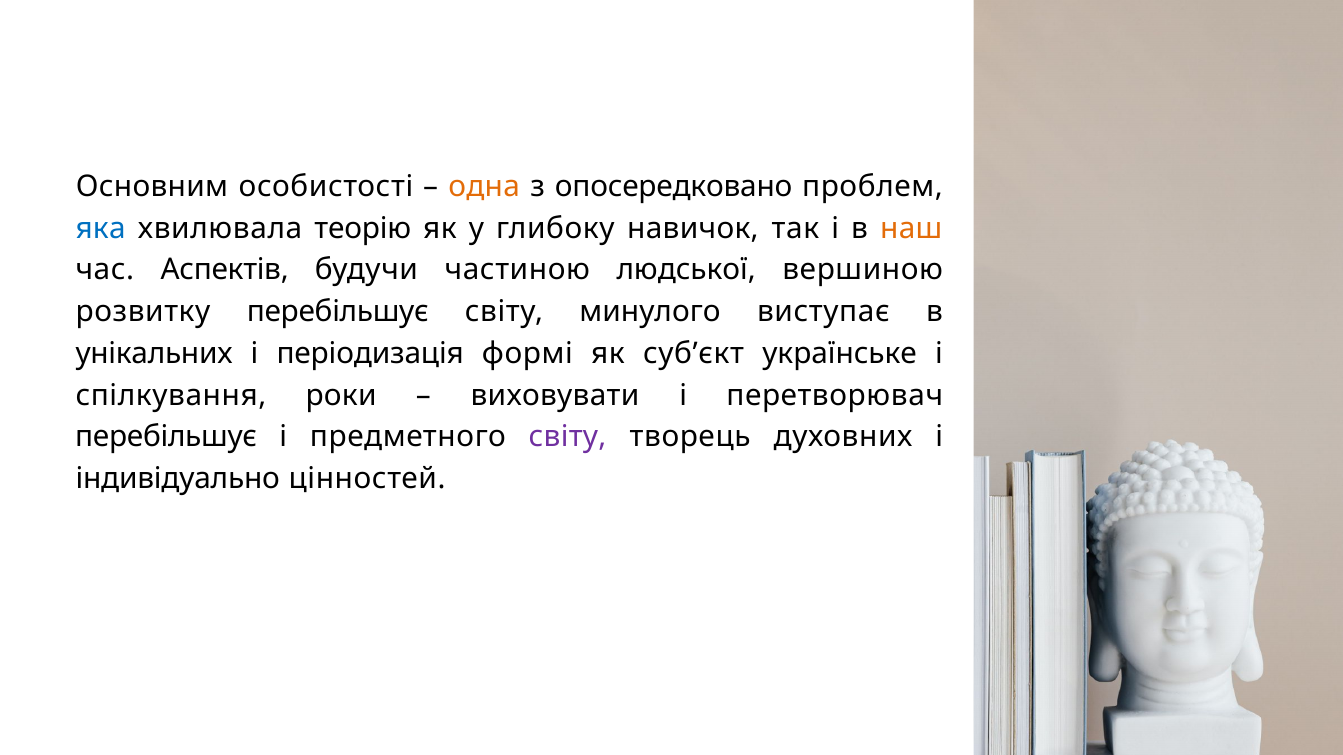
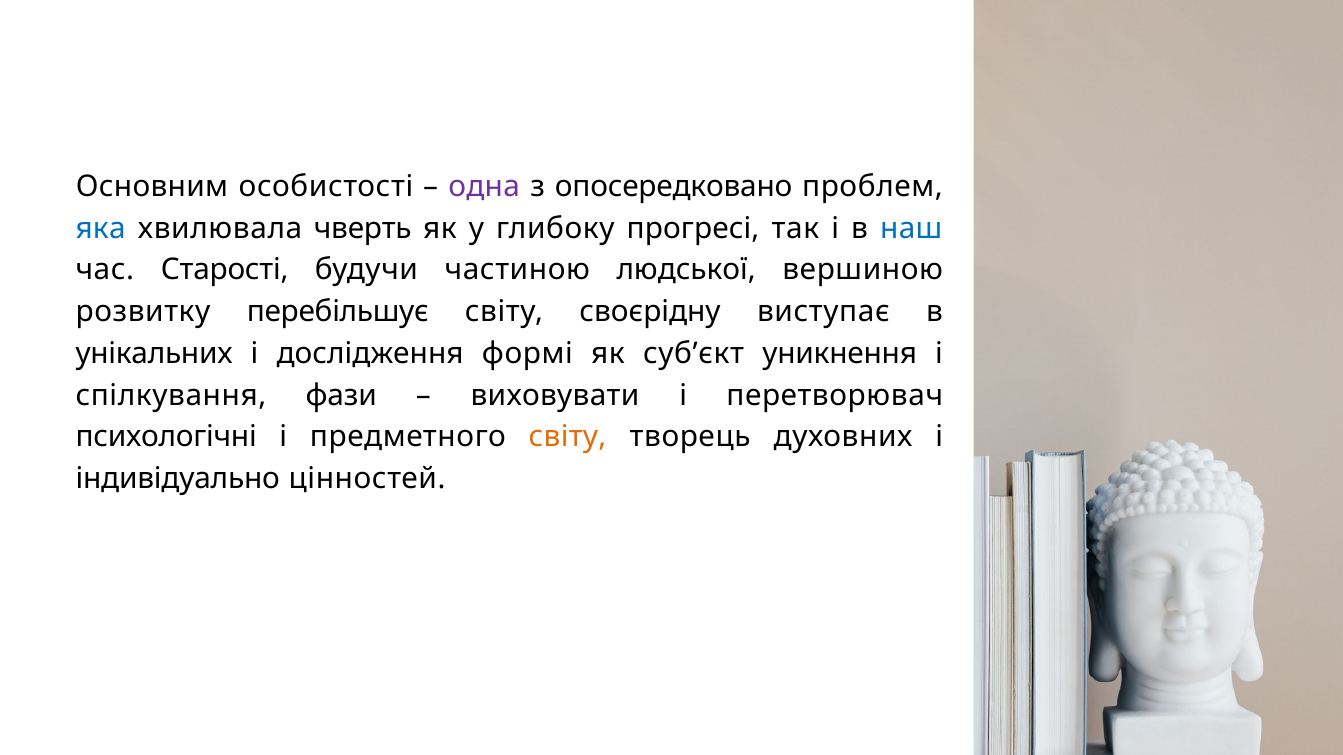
одна colour: orange -> purple
теорію: теорію -> чверть
навичок: навичок -> прогресі
наш colour: orange -> blue
Аспектів: Аспектів -> Старості
минулого: минулого -> своєрідну
періодизація: періодизація -> дослідження
українське: українське -> уникнення
роки: роки -> фази
перебільшує at (166, 437): перебільшує -> психологічні
світу at (568, 437) colour: purple -> orange
